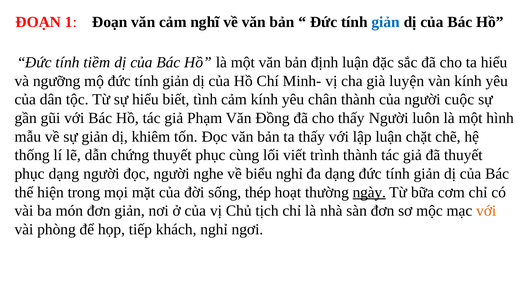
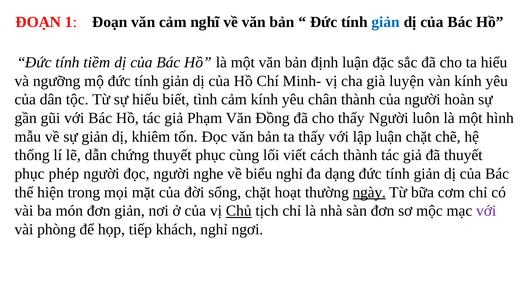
cuộc: cuộc -> hoàn
trình: trình -> cách
phục dạng: dạng -> phép
sống thép: thép -> chặt
Chủ underline: none -> present
với at (486, 211) colour: orange -> purple
